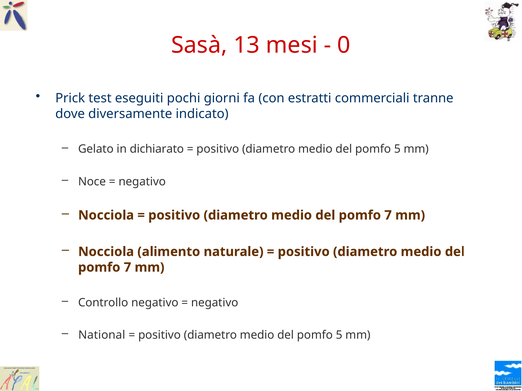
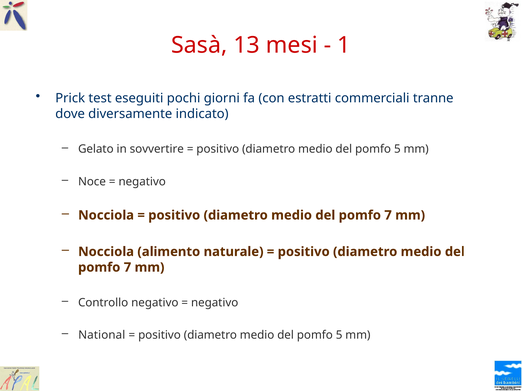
0: 0 -> 1
dichiarato: dichiarato -> sovvertire
